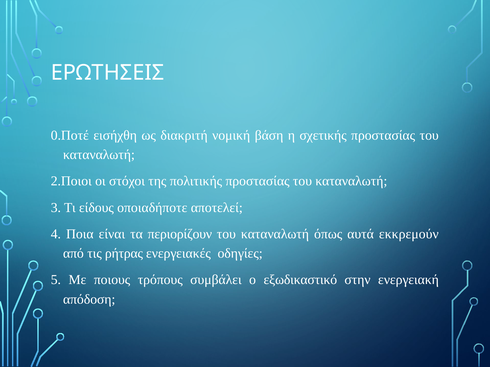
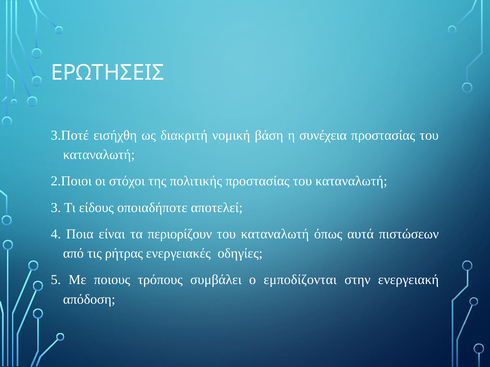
0.Ποτέ: 0.Ποτέ -> 3.Ποτέ
σχετικής: σχετικής -> συνέχεια
εκκρεμούν: εκκρεμούν -> πιστώσεων
εξωδικαστικό: εξωδικαστικό -> εμποδίζονται
